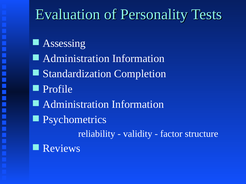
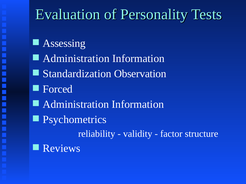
Completion: Completion -> Observation
Profile: Profile -> Forced
